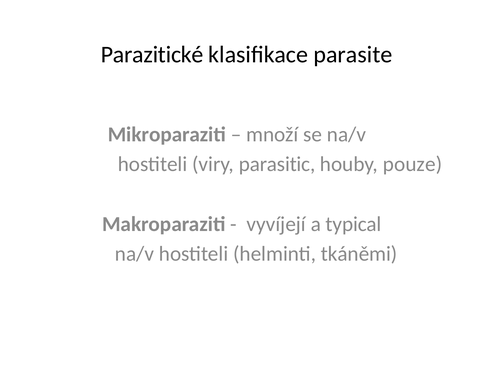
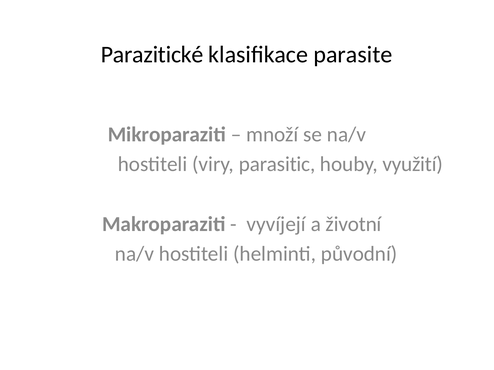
pouze: pouze -> využití
typical: typical -> životní
tkáněmi: tkáněmi -> původní
